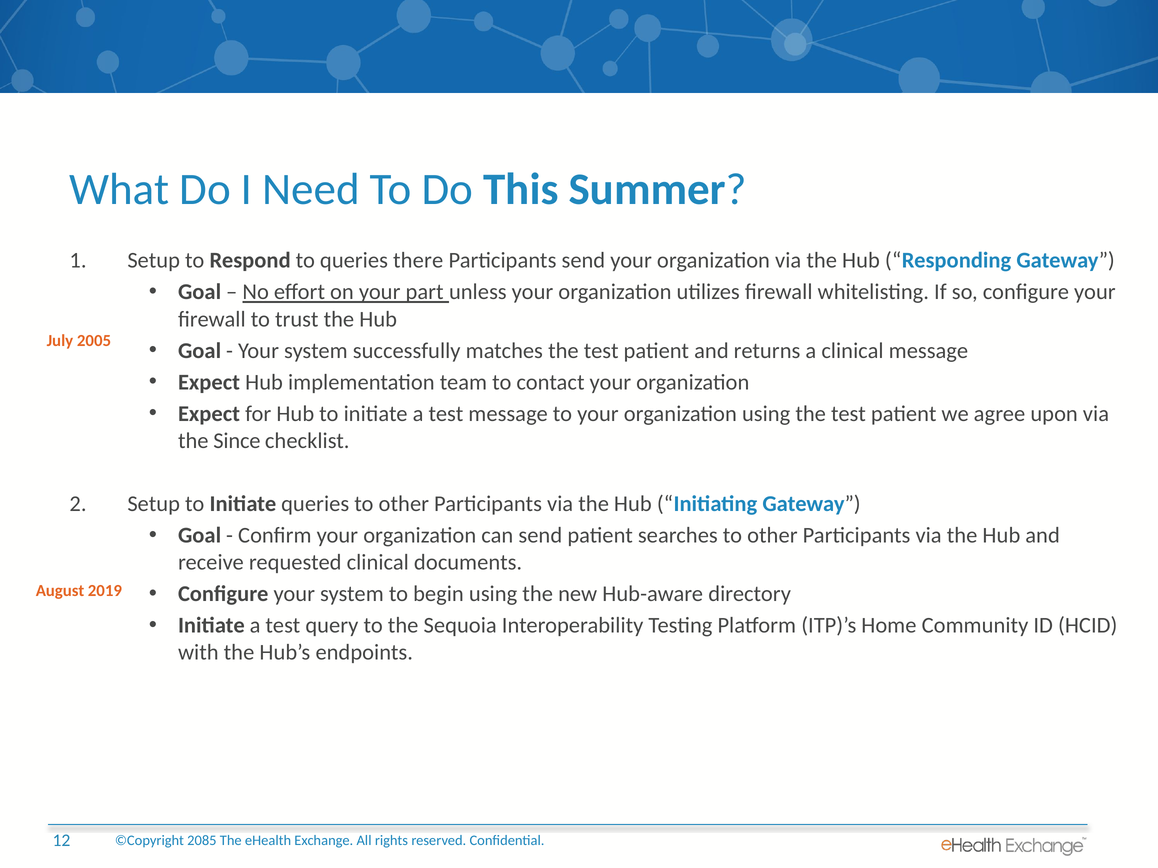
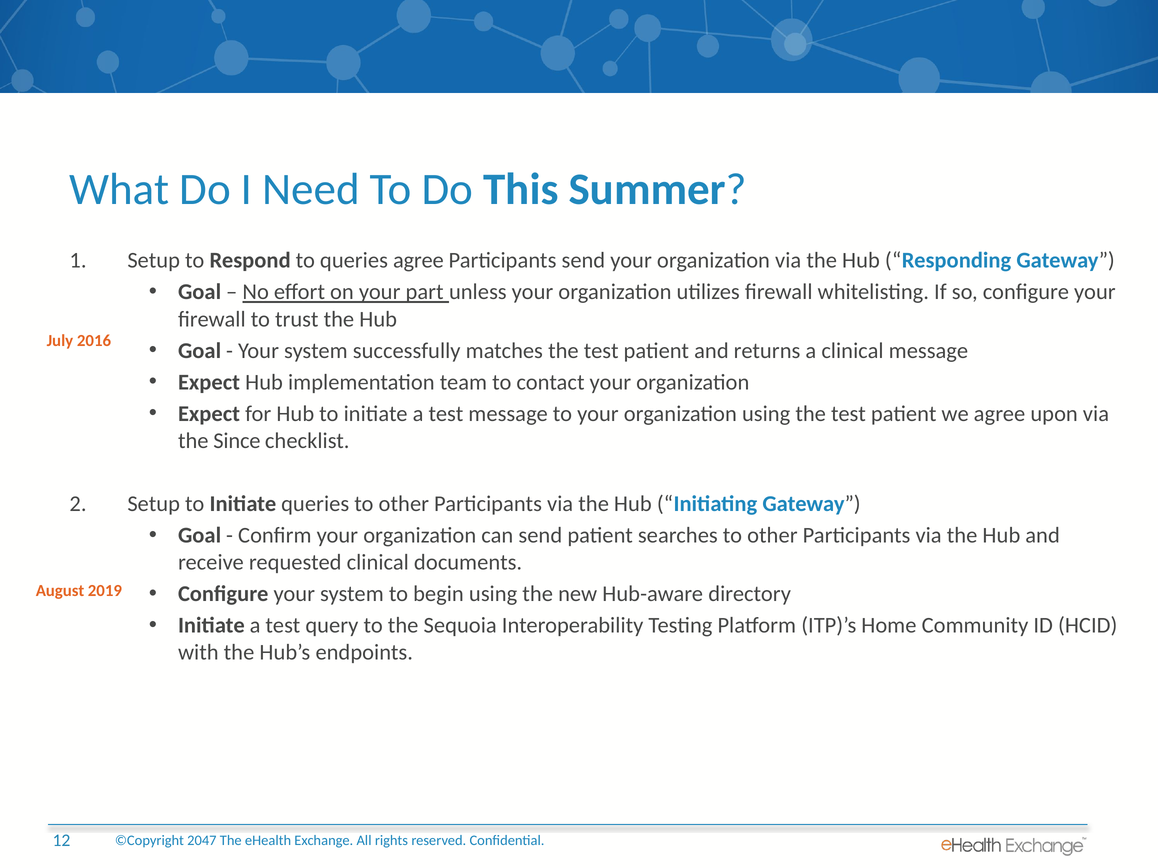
queries there: there -> agree
2005: 2005 -> 2016
2085: 2085 -> 2047
